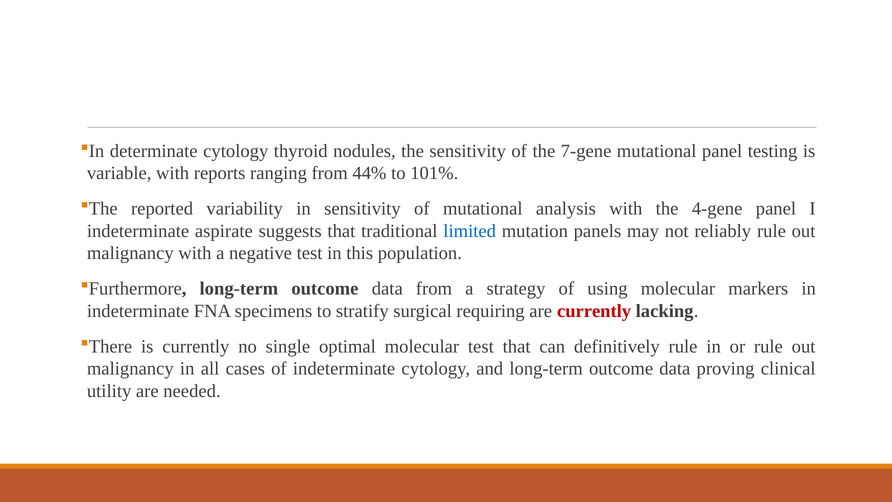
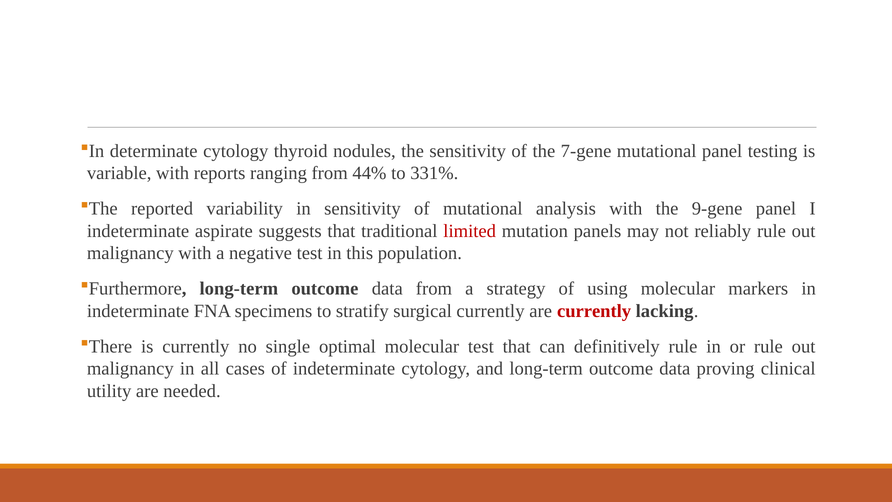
101%: 101% -> 331%
4-gene: 4-gene -> 9-gene
limited colour: blue -> red
surgical requiring: requiring -> currently
